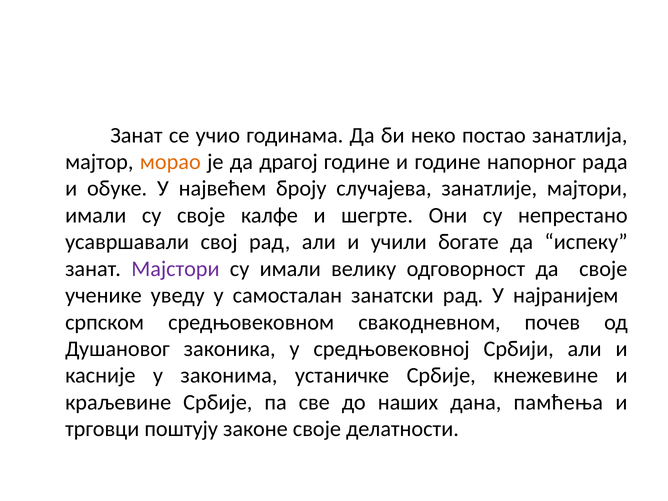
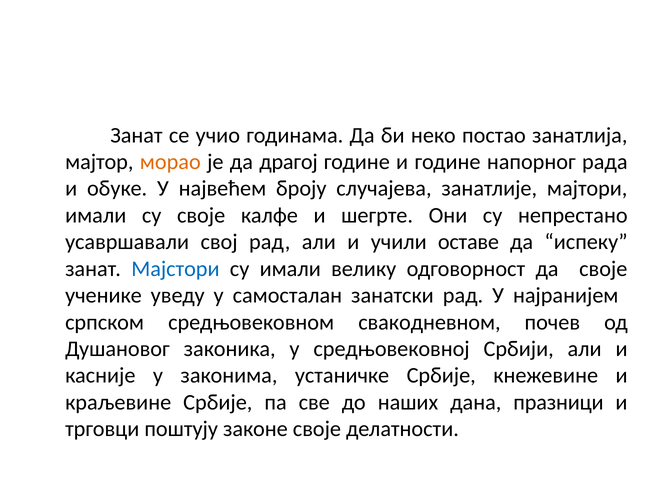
богате: богате -> оставе
Мајстори colour: purple -> blue
памћења: памћења -> празници
